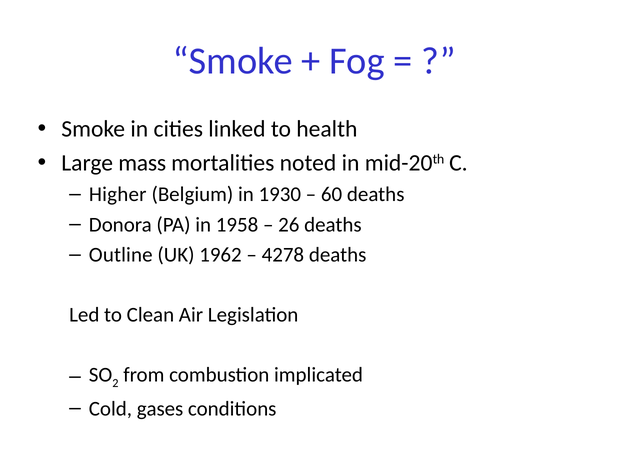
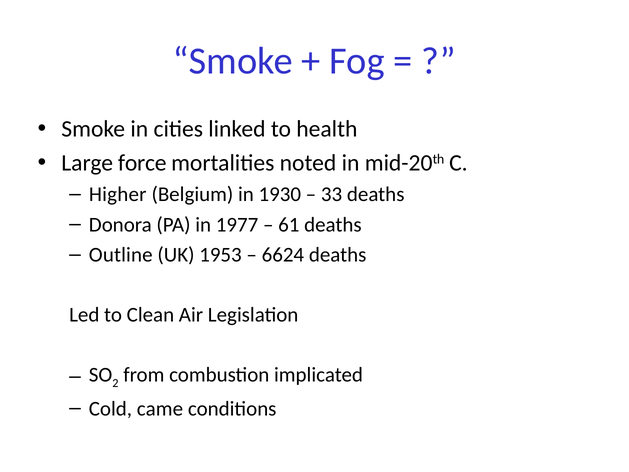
mass: mass -> force
60: 60 -> 33
1958: 1958 -> 1977
26: 26 -> 61
1962: 1962 -> 1953
4278: 4278 -> 6624
gases: gases -> came
